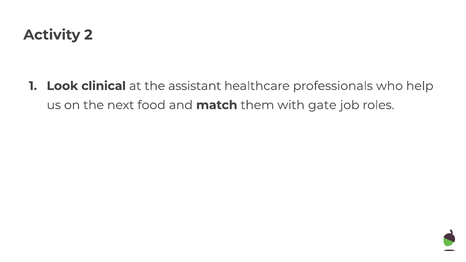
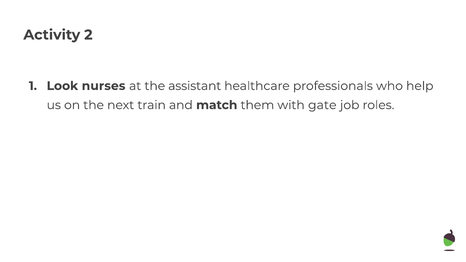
clinical: clinical -> nurses
food: food -> train
